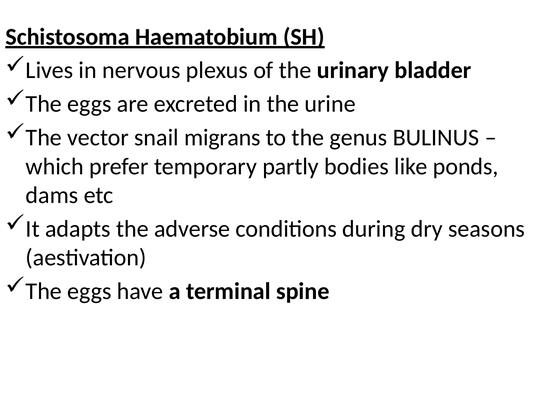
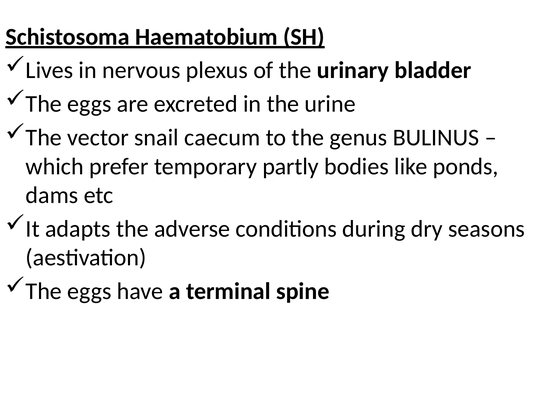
migrans: migrans -> caecum
